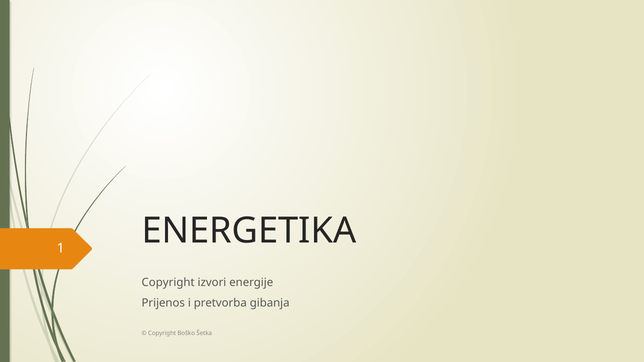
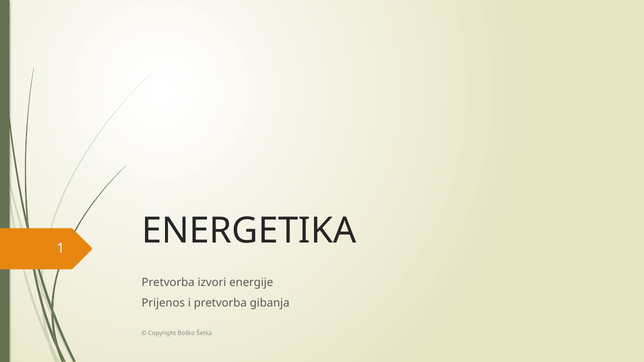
Copyright at (168, 283): Copyright -> Pretvorba
